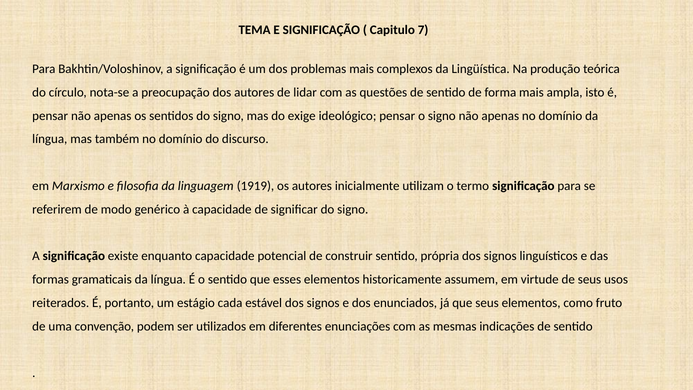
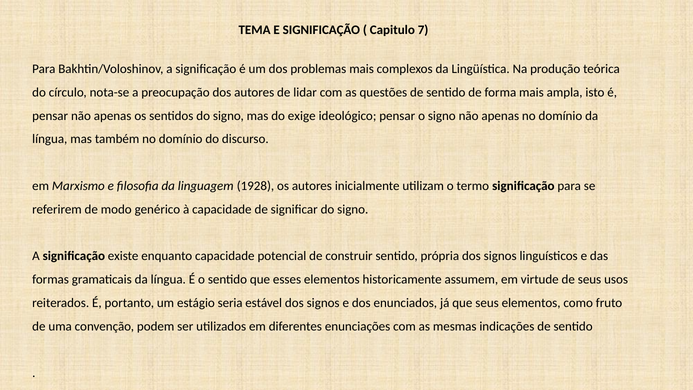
1919: 1919 -> 1928
cada: cada -> seria
